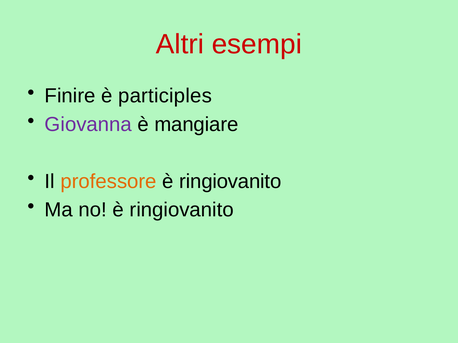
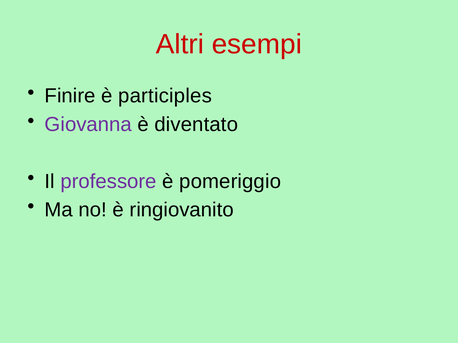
mangiare: mangiare -> diventato
professore colour: orange -> purple
ringiovanito at (230, 182): ringiovanito -> pomeriggio
